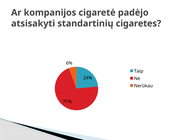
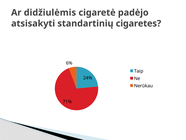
kompanijos: kompanijos -> didžiulėmis
